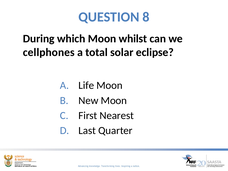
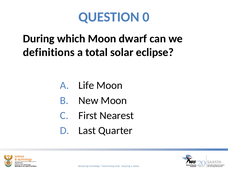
8: 8 -> 0
whilst: whilst -> dwarf
cellphones: cellphones -> definitions
